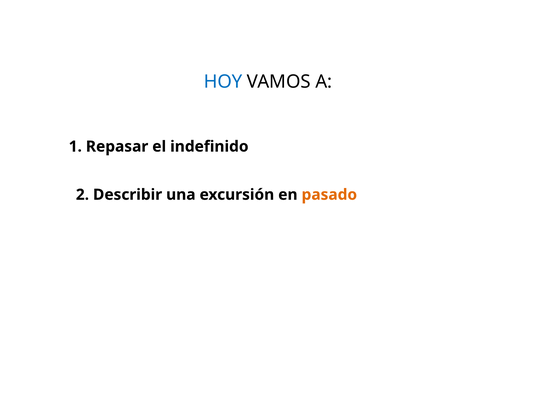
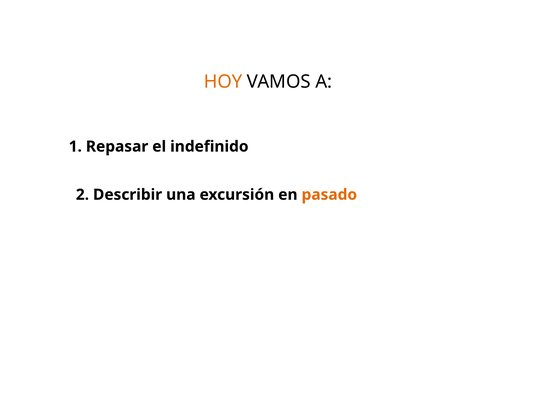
HOY colour: blue -> orange
